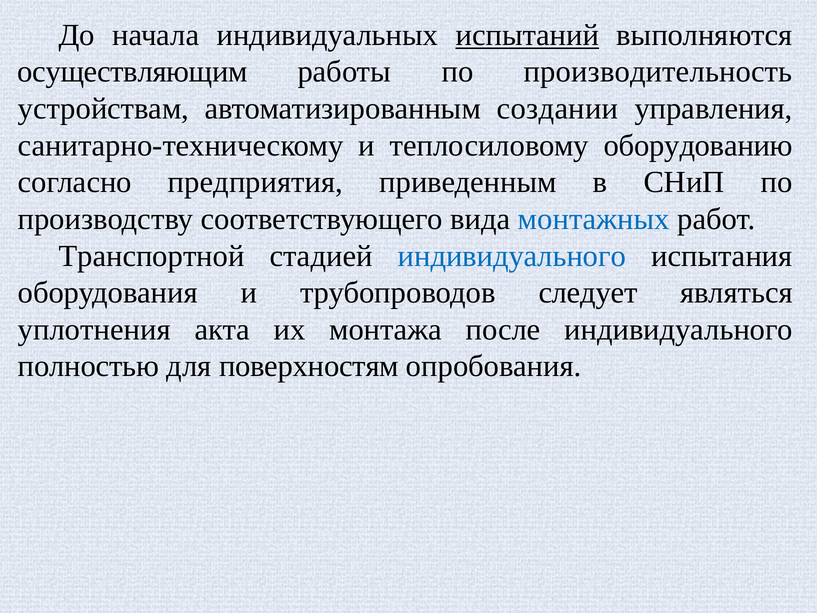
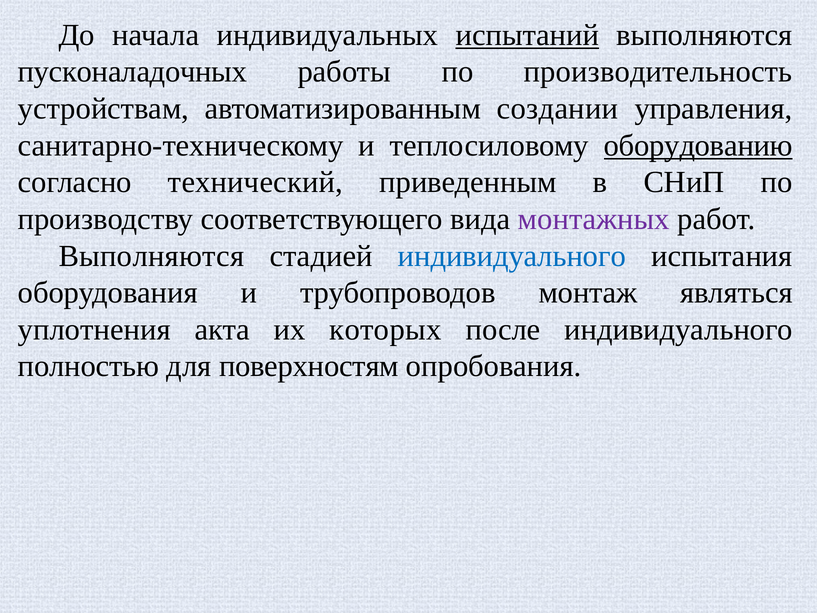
осуществляющим: осуществляющим -> пусконаладочных
оборудованию underline: none -> present
предприятия: предприятия -> технический
монтажных colour: blue -> purple
Транспортной at (152, 256): Транспортной -> Выполняются
следует: следует -> монтаж
монтажа: монтажа -> которых
